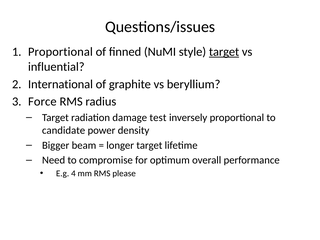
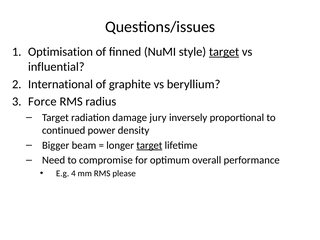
Proportional at (60, 52): Proportional -> Optimisation
test: test -> jury
candidate: candidate -> continued
target at (149, 145) underline: none -> present
